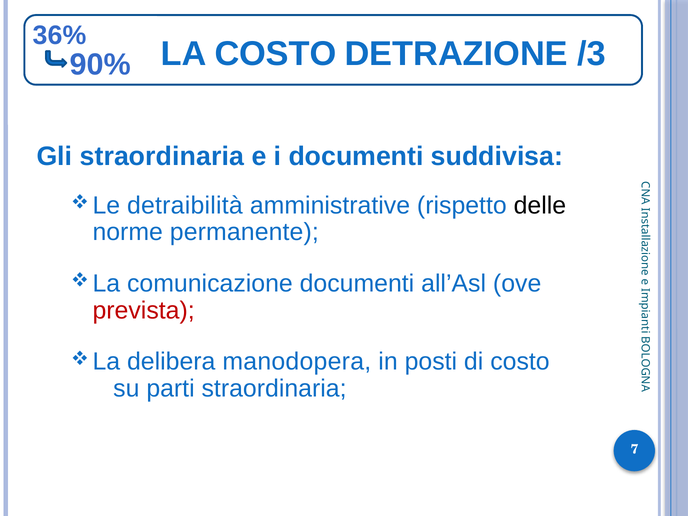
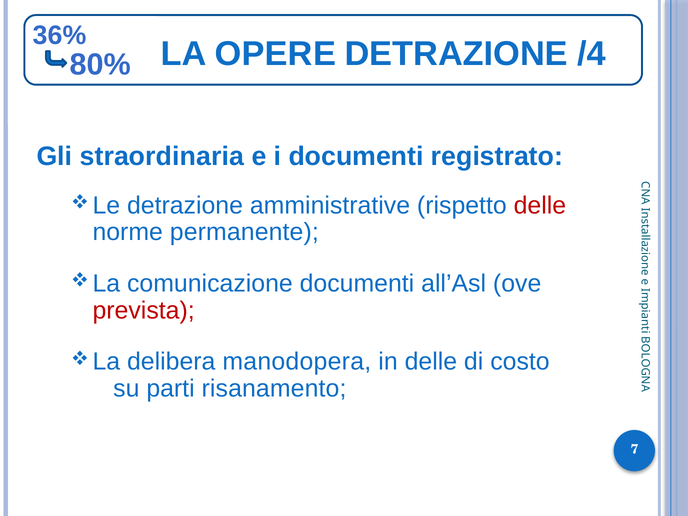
LA COSTO: COSTO -> OPERE
/3: /3 -> /4
90%: 90% -> 80%
suddivisa: suddivisa -> registrato
detraibilità at (185, 205): detraibilità -> detrazione
delle at (540, 205) colour: black -> red
in posti: posti -> delle
parti straordinaria: straordinaria -> risanamento
